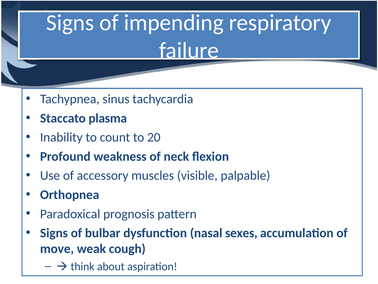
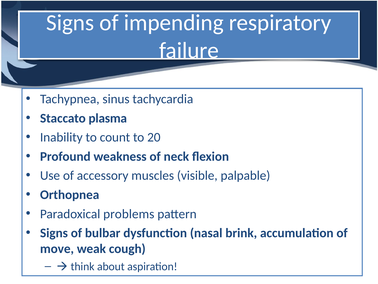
prognosis: prognosis -> problems
sexes: sexes -> brink
